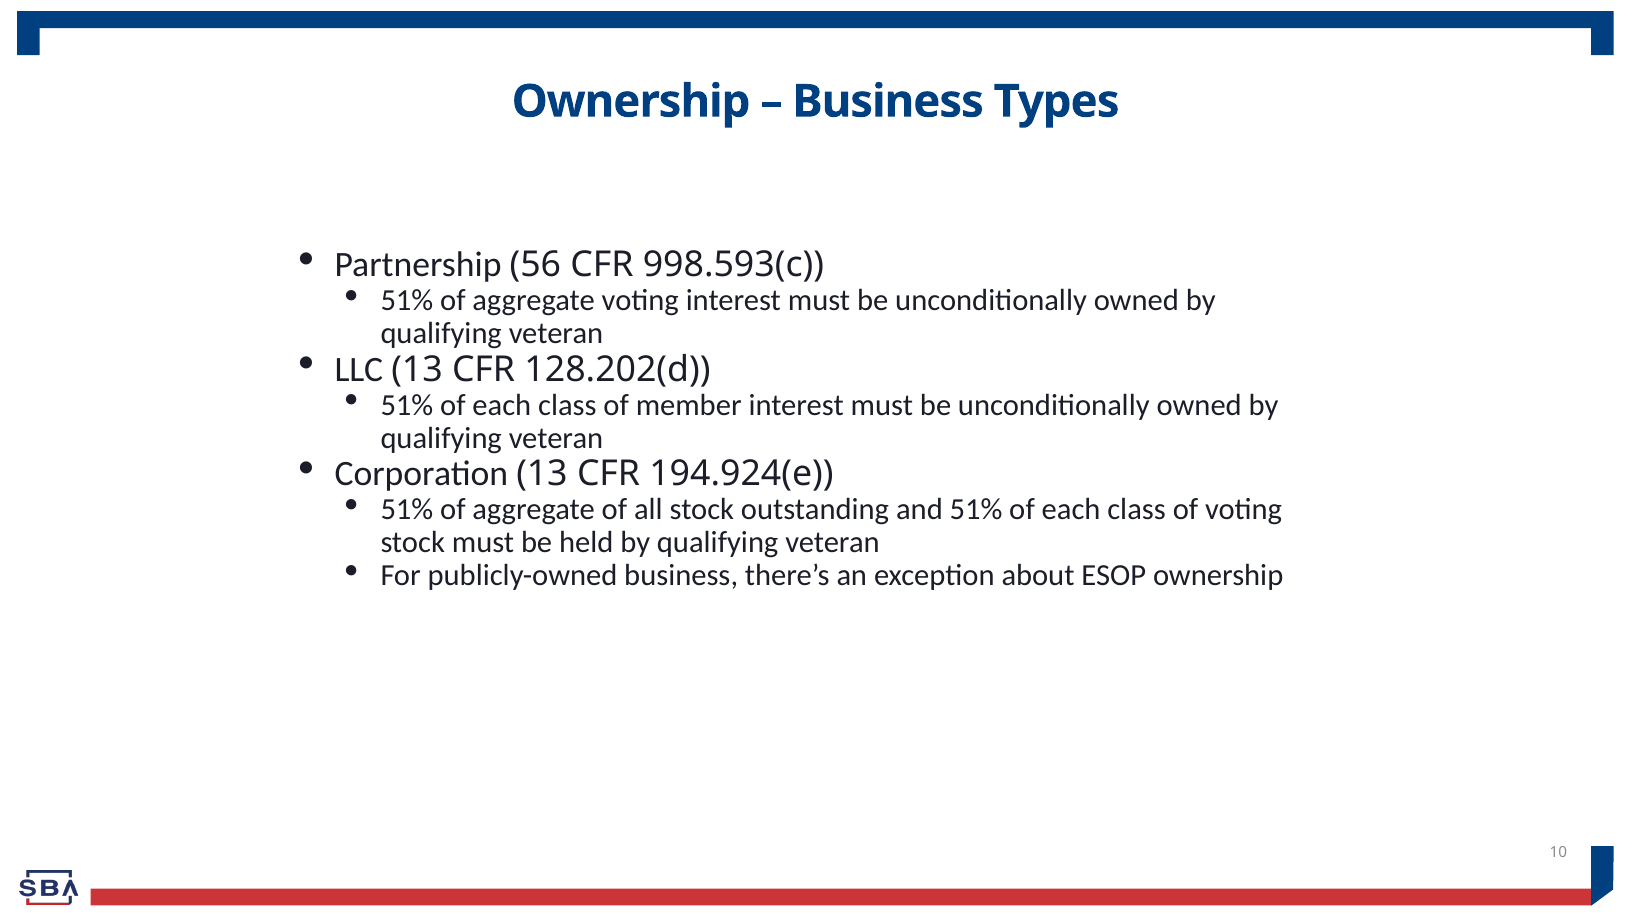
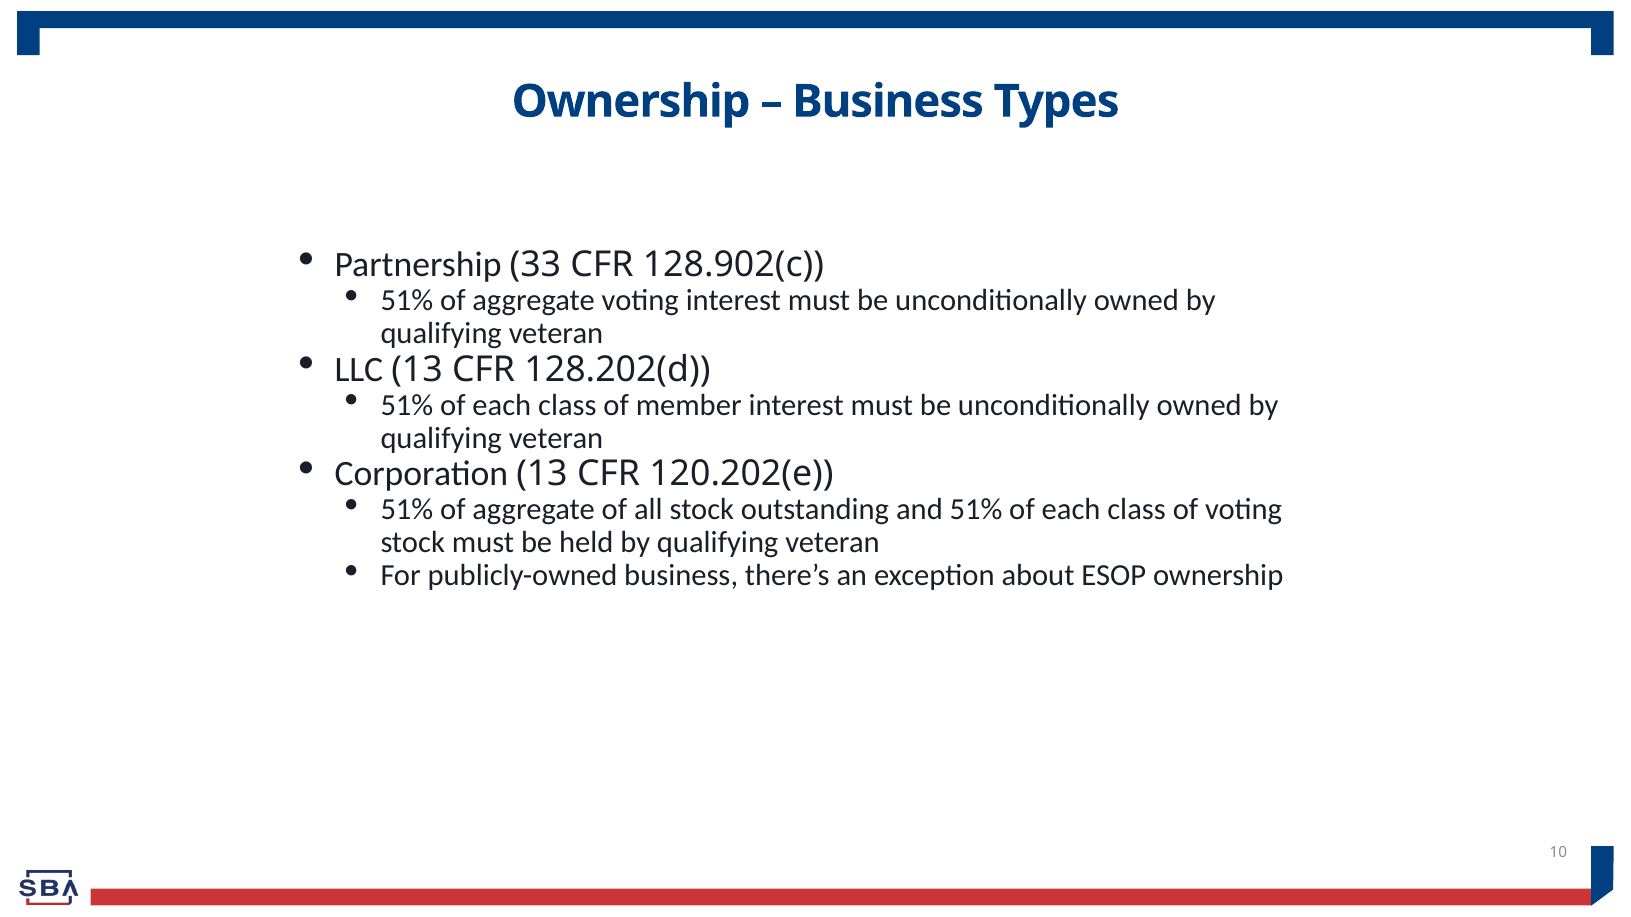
56: 56 -> 33
998.593(c: 998.593(c -> 128.902(c
194.924(e: 194.924(e -> 120.202(e
